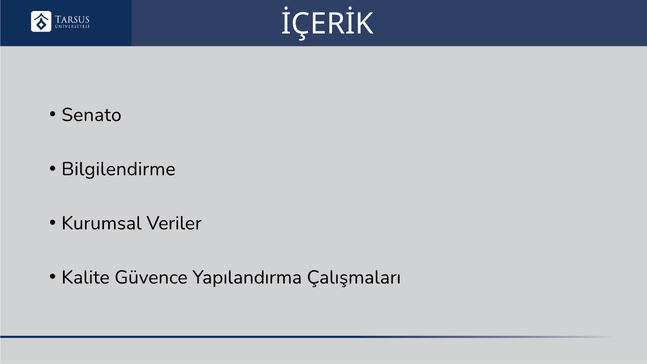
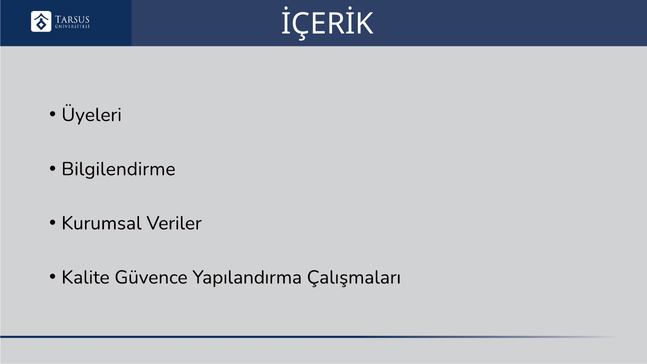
Senato: Senato -> Üyeleri
